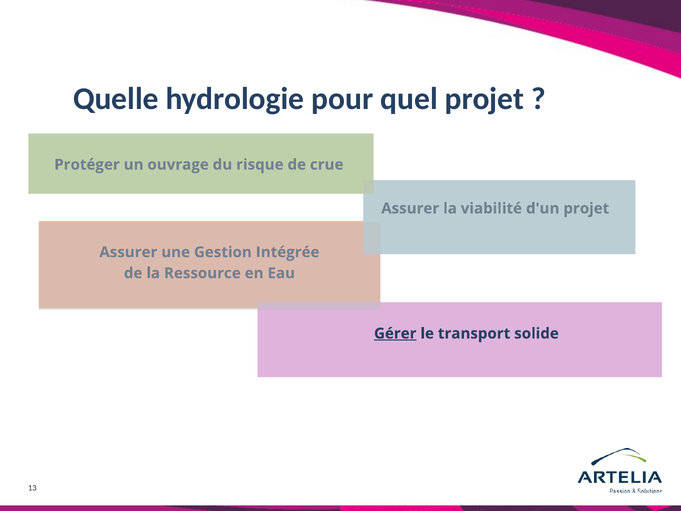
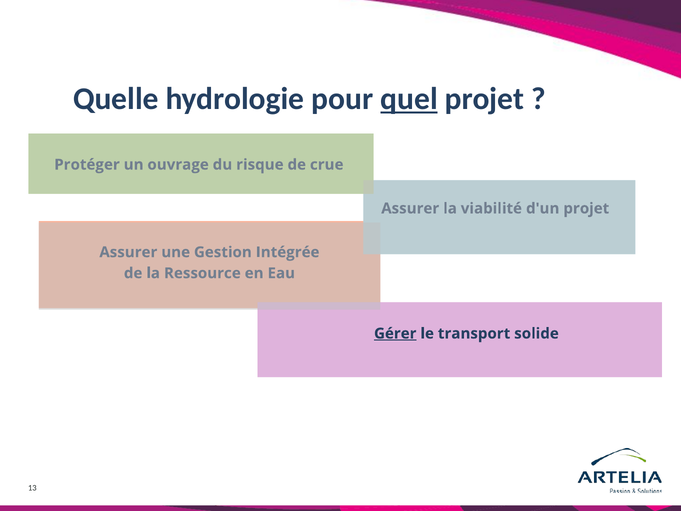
quel underline: none -> present
